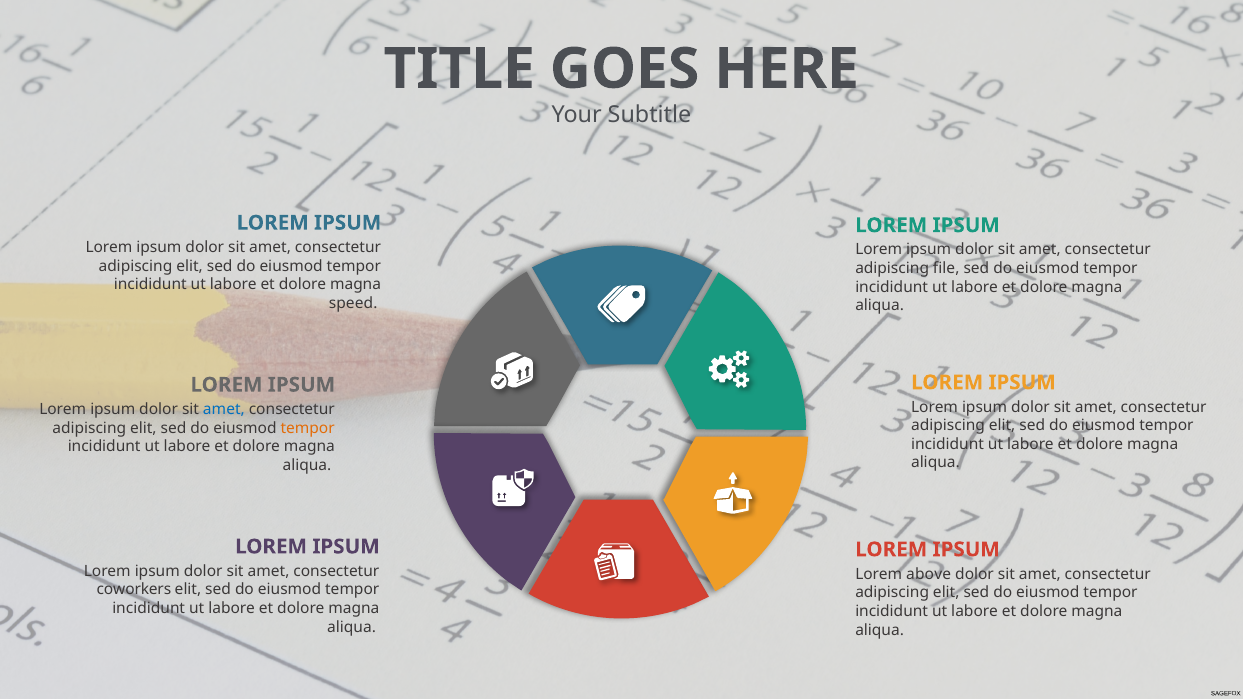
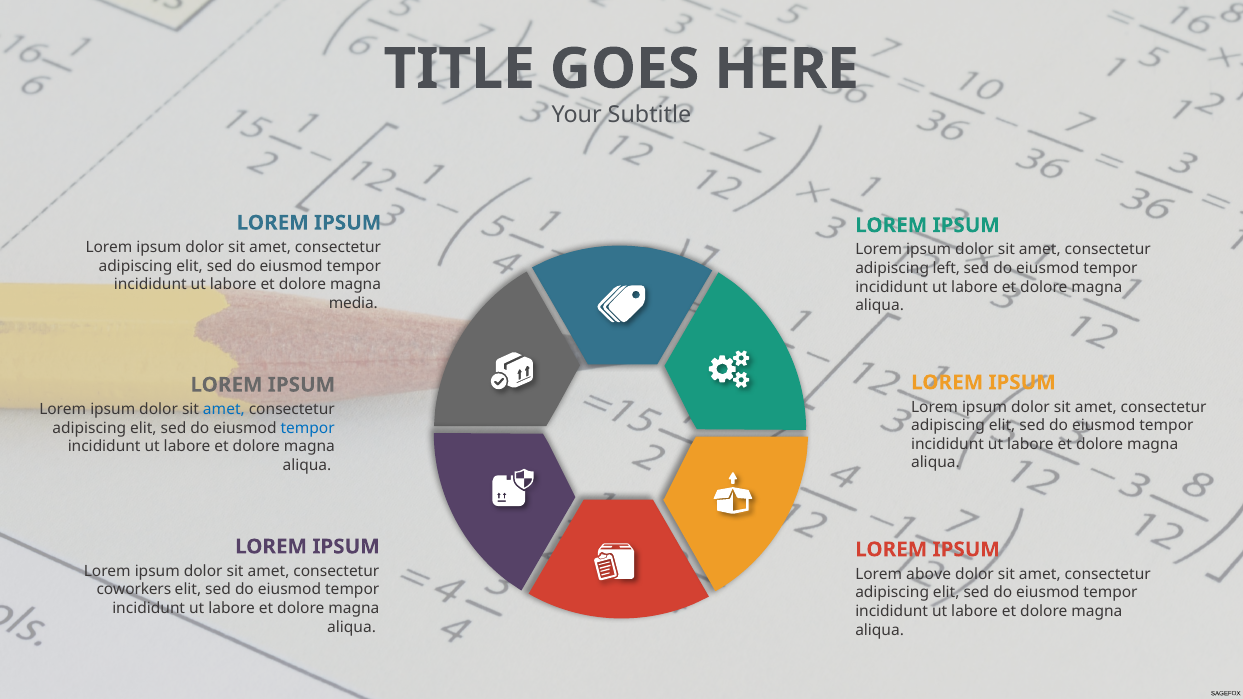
file: file -> left
speed: speed -> media
tempor at (308, 428) colour: orange -> blue
